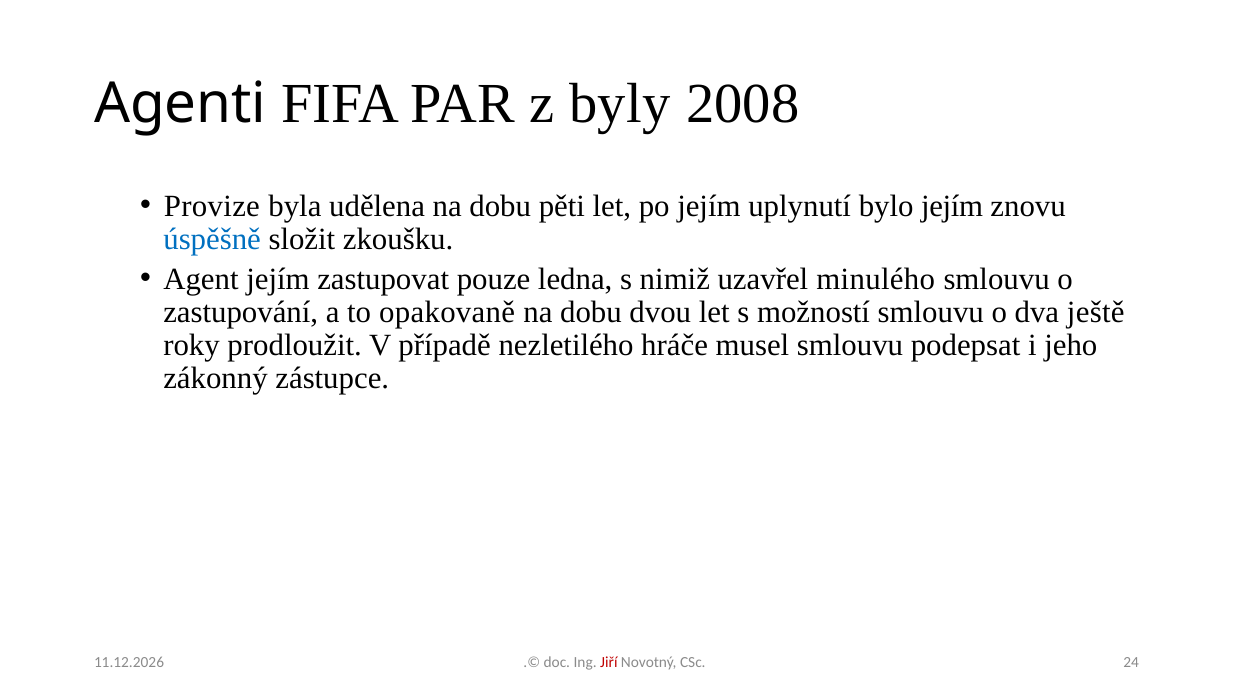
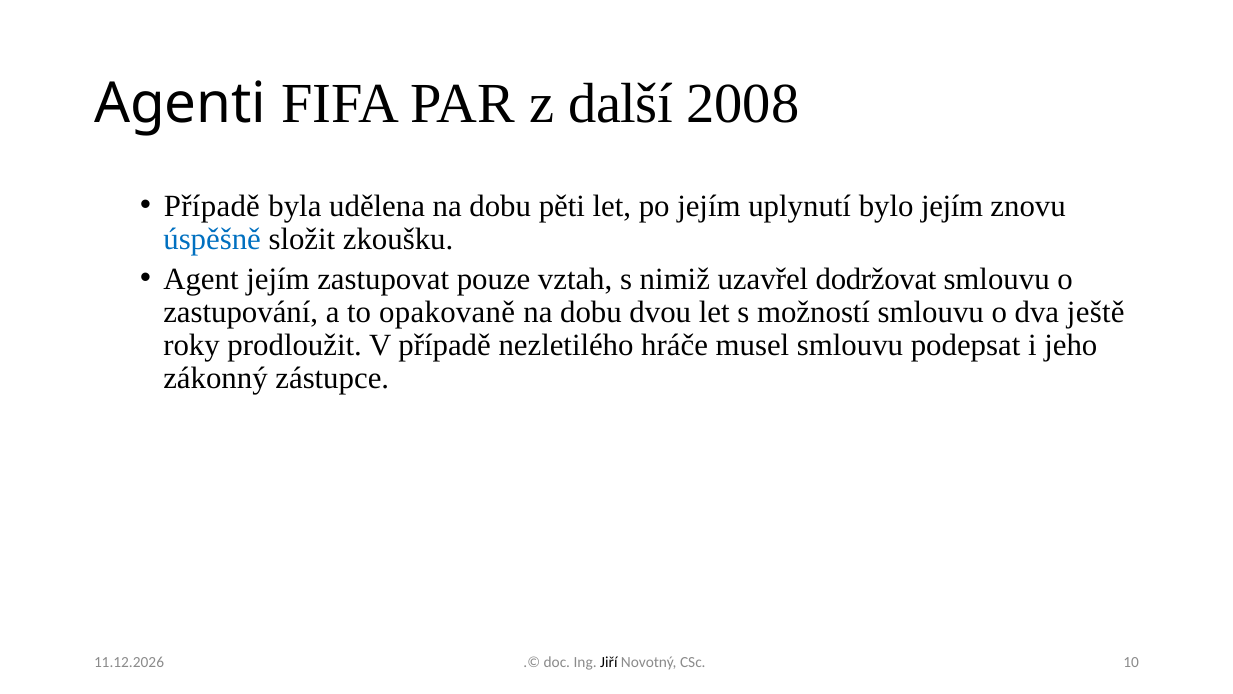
byly: byly -> další
Provize at (212, 206): Provize -> Případě
ledna: ledna -> vztah
minulého: minulého -> dodržovat
Jiří colour: red -> black
24: 24 -> 10
